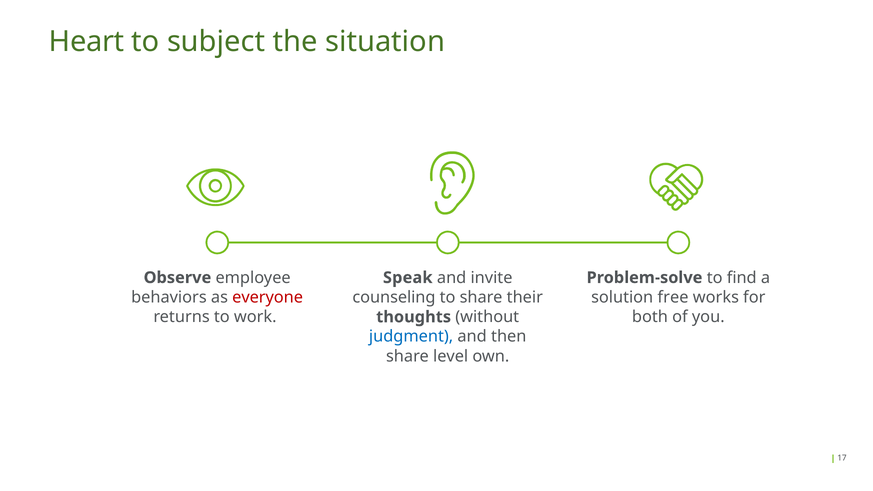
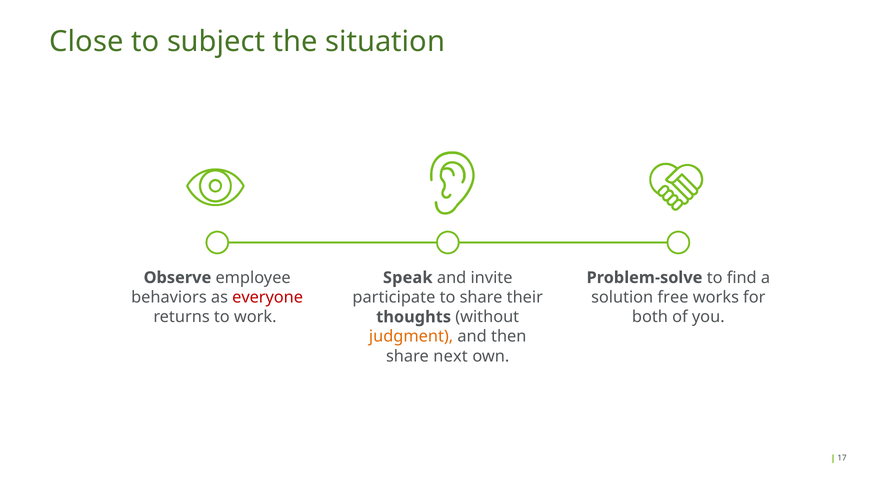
Heart: Heart -> Close
counseling: counseling -> participate
judgment colour: blue -> orange
level: level -> next
